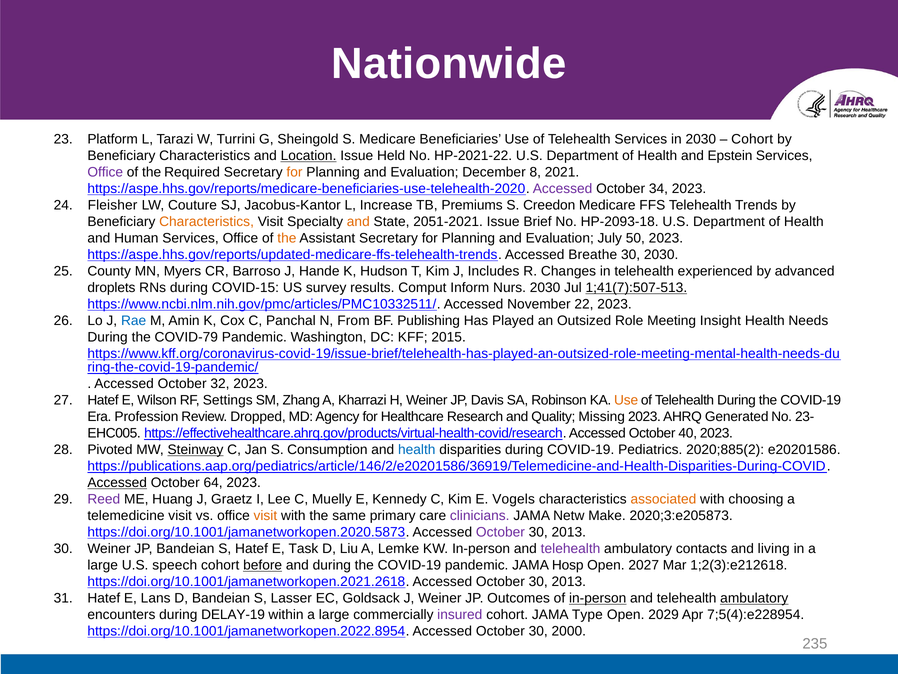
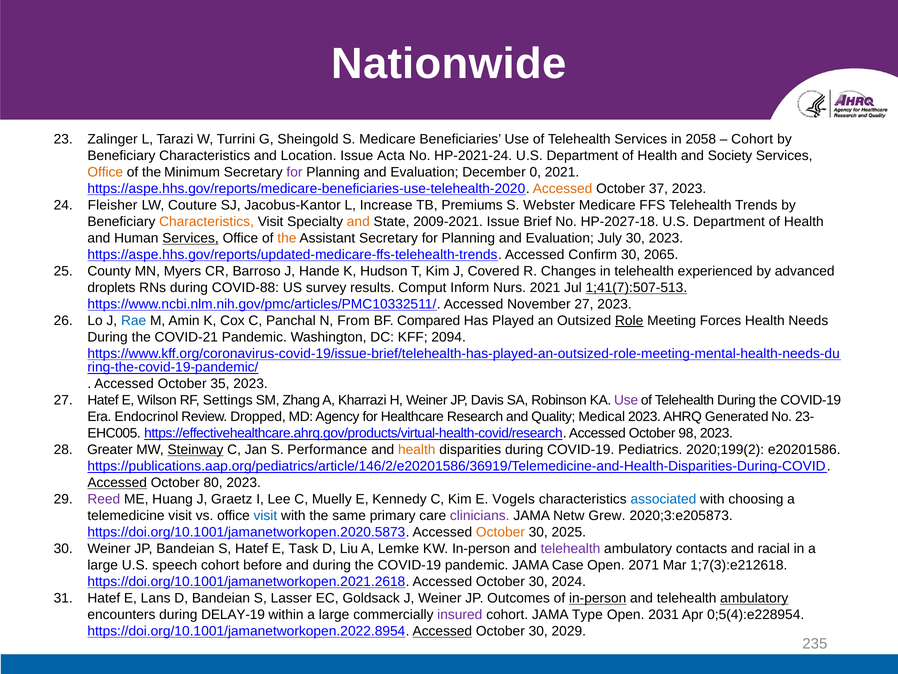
Platform: Platform -> Zalinger
in 2030: 2030 -> 2058
Location underline: present -> none
Held: Held -> Acta
HP-2021-22: HP-2021-22 -> HP-2021-24
Epstein: Epstein -> Society
Office at (105, 172) colour: purple -> orange
Required: Required -> Minimum
for at (294, 172) colour: orange -> purple
8: 8 -> 0
Accessed at (563, 189) colour: purple -> orange
34: 34 -> 37
Creedon: Creedon -> Webster
2051-2021: 2051-2021 -> 2009-2021
HP-2093-18: HP-2093-18 -> HP-2027-18
Services at (190, 238) underline: none -> present
July 50: 50 -> 30
Breathe: Breathe -> Confirm
30 2030: 2030 -> 2065
Includes: Includes -> Covered
COVID-15: COVID-15 -> COVID-88
Nurs 2030: 2030 -> 2021
November 22: 22 -> 27
Publishing: Publishing -> Compared
Role underline: none -> present
Insight: Insight -> Forces
COVID-79: COVID-79 -> COVID-21
2015: 2015 -> 2094
32: 32 -> 35
Use at (626, 400) colour: orange -> purple
Profession: Profession -> Endocrinol
Missing: Missing -> Medical
40: 40 -> 98
Pivoted: Pivoted -> Greater
Consumption: Consumption -> Performance
health at (417, 450) colour: blue -> orange
2020;885(2: 2020;885(2 -> 2020;199(2
64: 64 -> 80
associated colour: orange -> blue
visit at (265, 515) colour: orange -> blue
Make: Make -> Grew
October at (500, 532) colour: purple -> orange
2013 at (569, 532): 2013 -> 2025
living: living -> racial
before underline: present -> none
Hosp: Hosp -> Case
2027: 2027 -> 2071
1;2(3):e212618: 1;2(3):e212618 -> 1;7(3):e212618
2013 at (569, 581): 2013 -> 2024
2029: 2029 -> 2031
7;5(4):e228954: 7;5(4):e228954 -> 0;5(4):e228954
Accessed at (442, 631) underline: none -> present
2000: 2000 -> 2029
